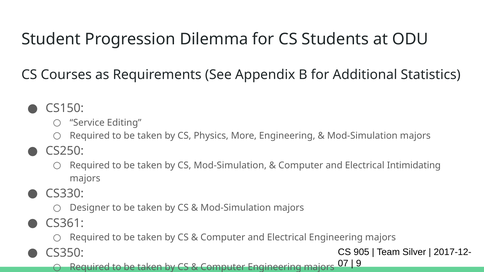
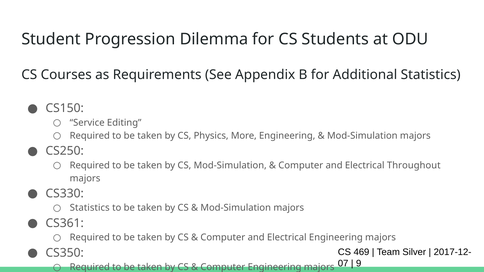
Intimidating: Intimidating -> Throughout
Designer at (90, 208): Designer -> Statistics
905: 905 -> 469
